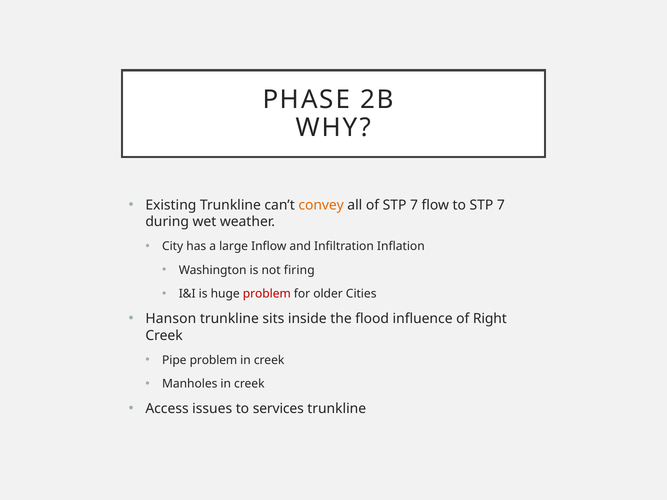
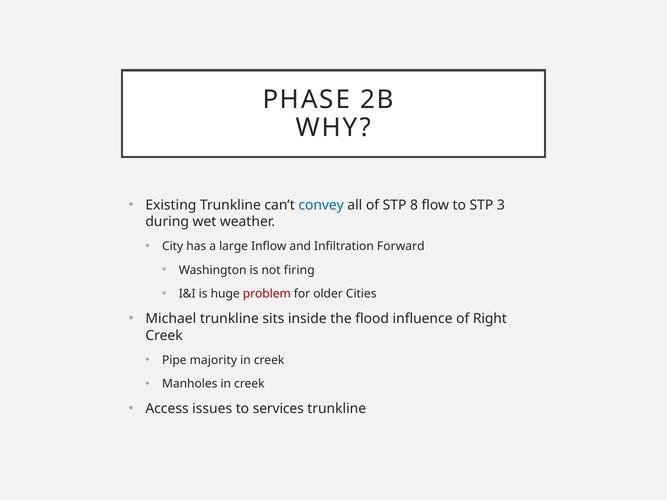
convey colour: orange -> blue
of STP 7: 7 -> 8
to STP 7: 7 -> 3
Inflation: Inflation -> Forward
Hanson: Hanson -> Michael
Pipe problem: problem -> majority
